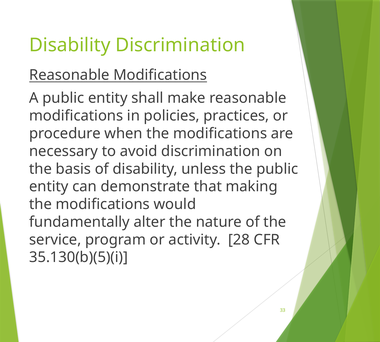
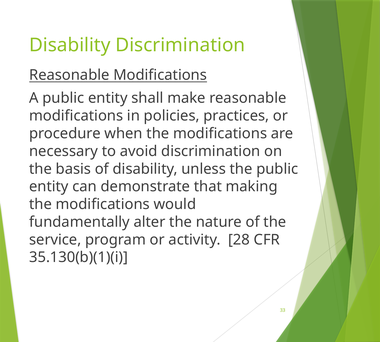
35.130(b)(5)(i: 35.130(b)(5)(i -> 35.130(b)(1)(i
